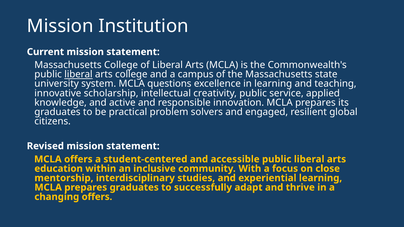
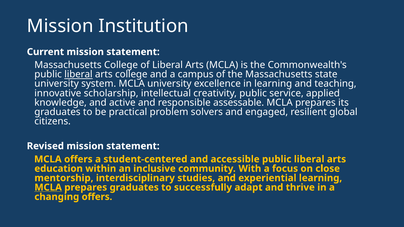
MCLA questions: questions -> university
innovation: innovation -> assessable
MCLA at (48, 188) underline: none -> present
